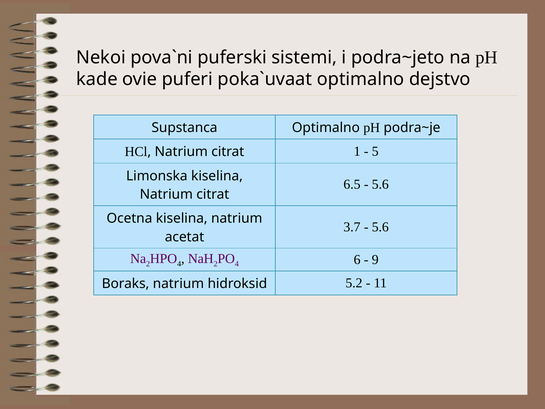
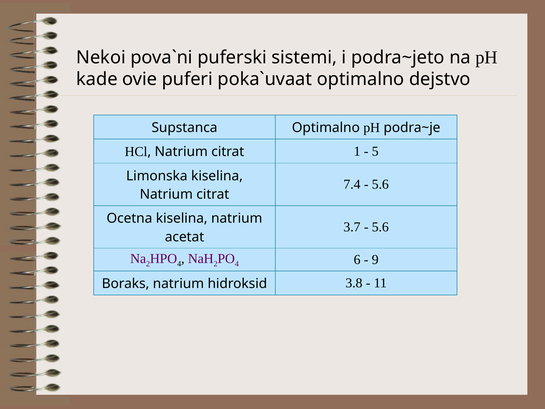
6.5: 6.5 -> 7.4
5.2: 5.2 -> 3.8
